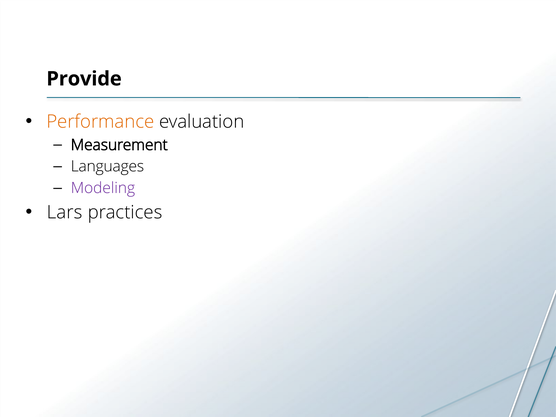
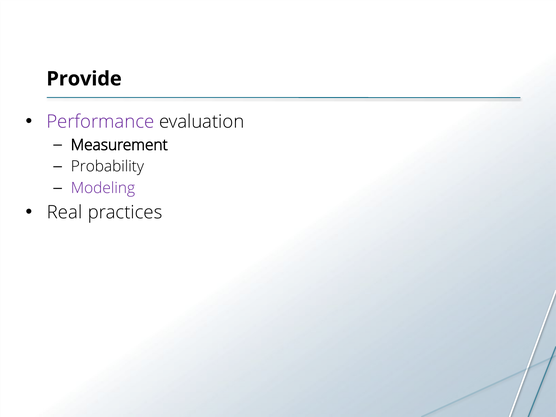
Performance colour: orange -> purple
Languages: Languages -> Probability
Lars: Lars -> Real
